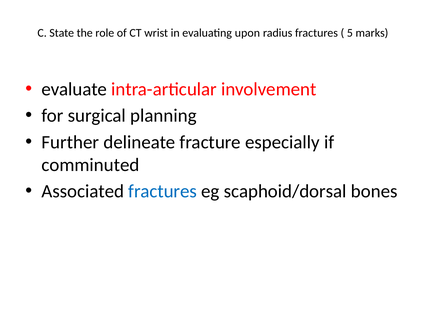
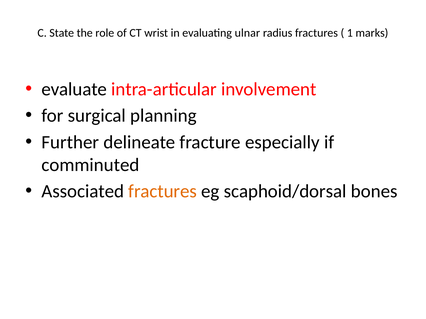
upon: upon -> ulnar
5: 5 -> 1
fractures at (163, 192) colour: blue -> orange
